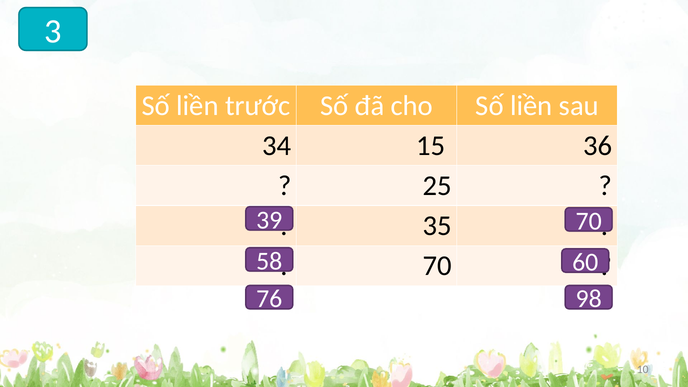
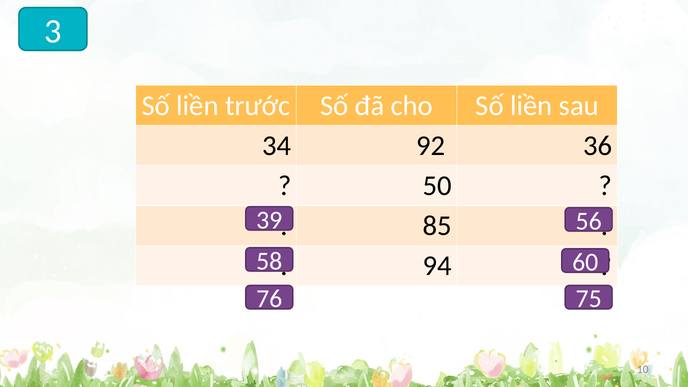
15: 15 -> 92
25: 25 -> 50
39 70: 70 -> 56
35: 35 -> 85
70 at (437, 266): 70 -> 94
98: 98 -> 75
